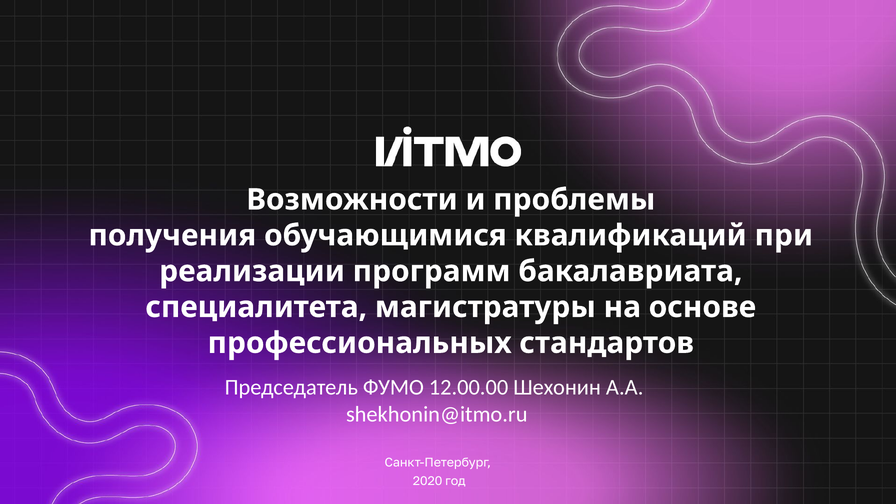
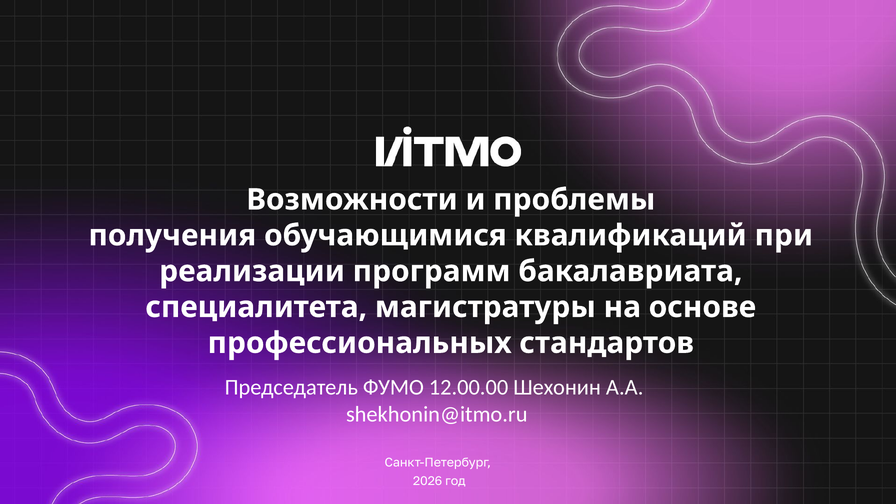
2020: 2020 -> 2026
